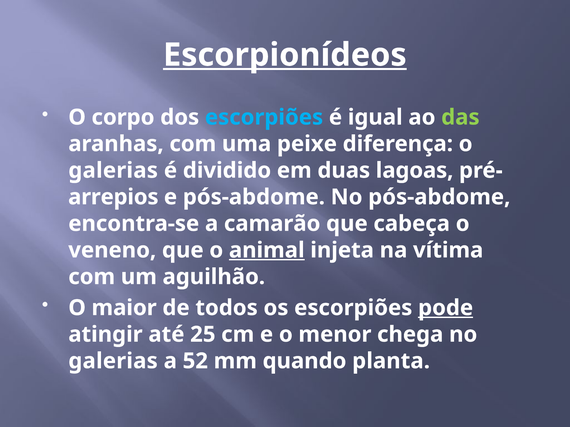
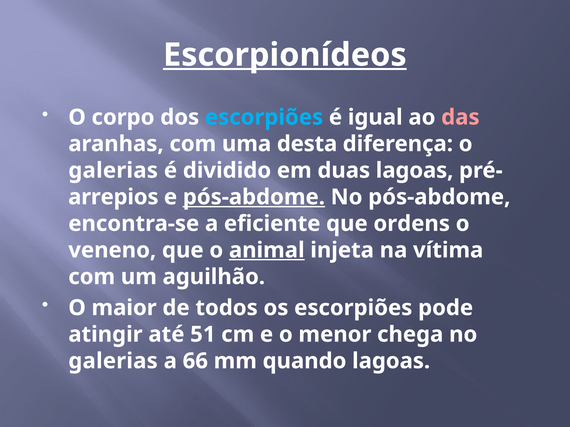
das colour: light green -> pink
peixe: peixe -> desta
pós-abdome at (254, 197) underline: none -> present
camarão: camarão -> eficiente
cabeça: cabeça -> ordens
pode underline: present -> none
25: 25 -> 51
52: 52 -> 66
quando planta: planta -> lagoas
